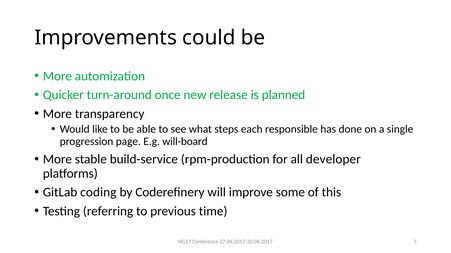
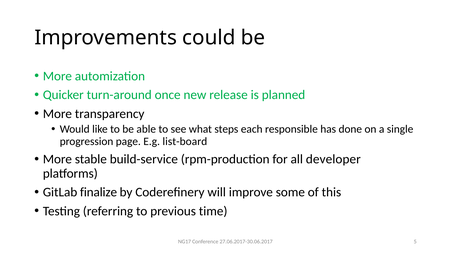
will-board: will-board -> list-board
coding: coding -> finalize
